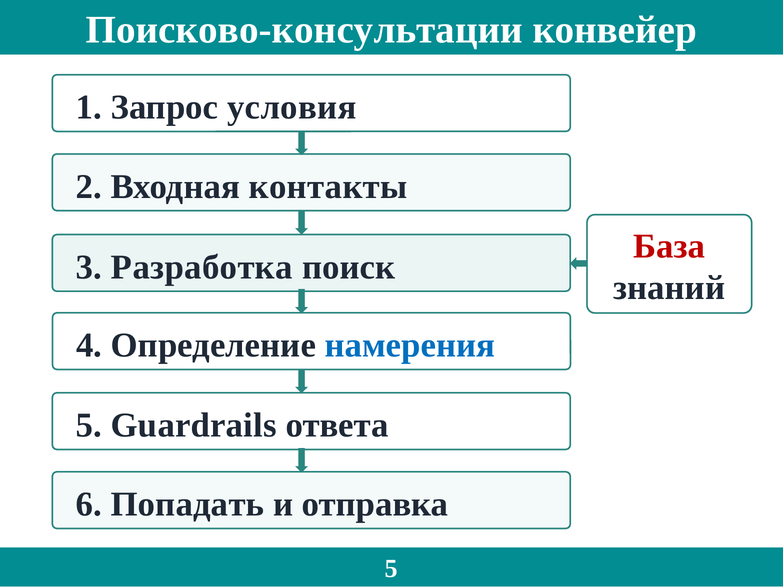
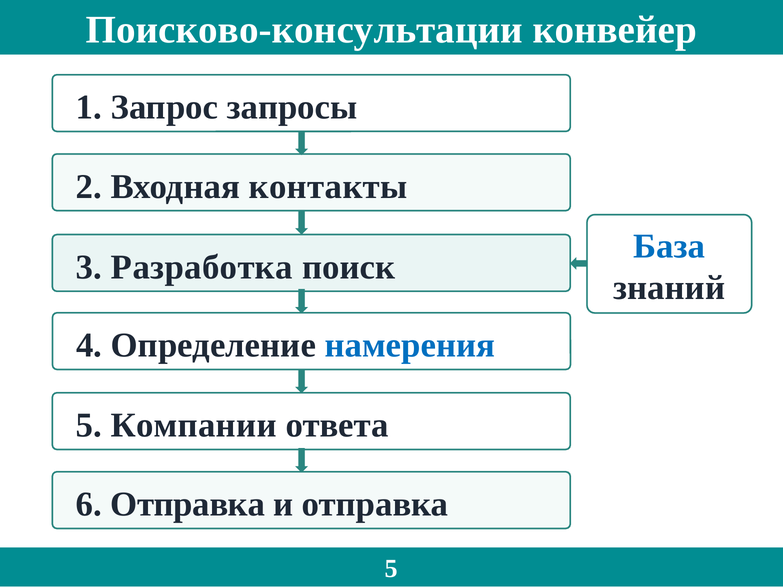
условия: условия -> запросы
База colour: red -> blue
Guardrails: Guardrails -> Компании
6 Попадать: Попадать -> Отправка
